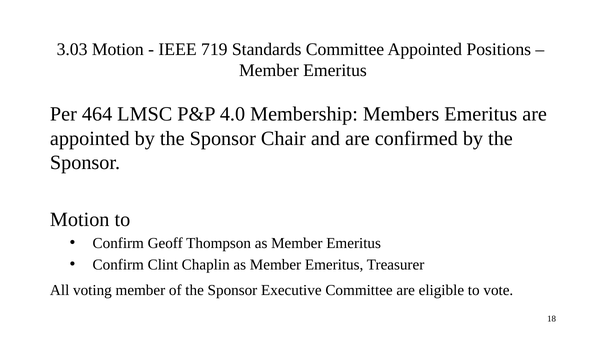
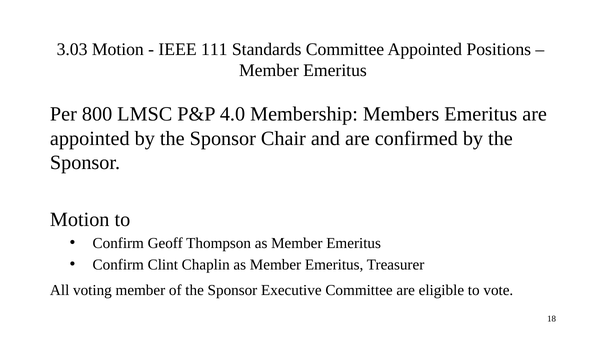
719: 719 -> 111
464: 464 -> 800
